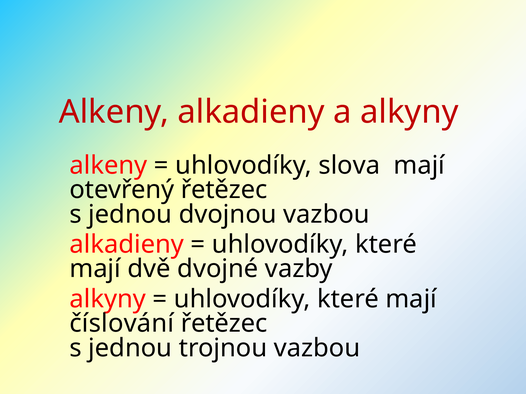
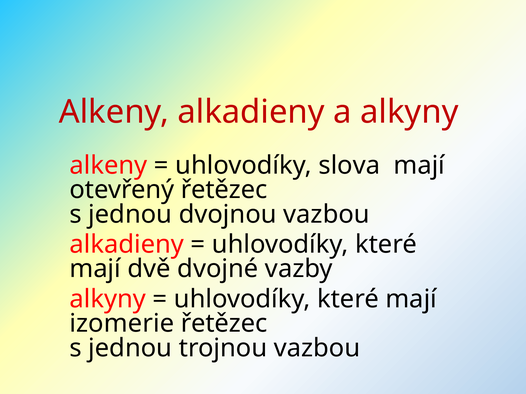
číslování: číslování -> izomerie
